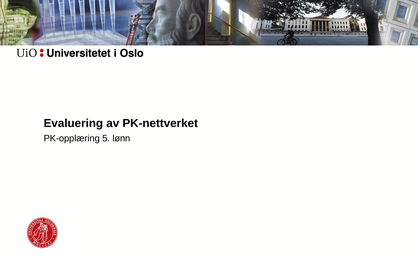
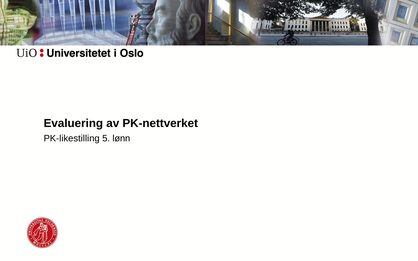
PK-opplæring: PK-opplæring -> PK-likestilling
